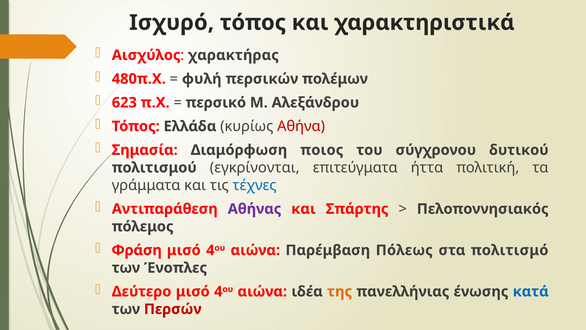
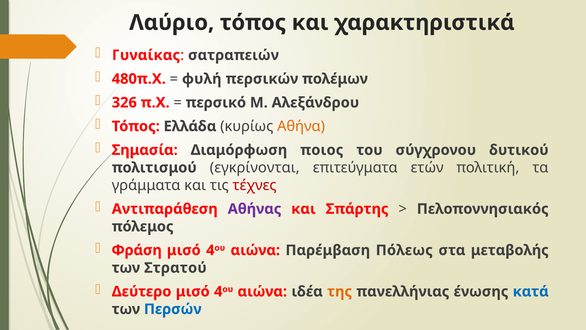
Ισχυρό: Ισχυρό -> Λαύριο
Αισχύλος: Αισχύλος -> Γυναίκας
χαρακτήρας: χαρακτήρας -> σατραπειών
623: 623 -> 326
Αθήνα colour: red -> orange
ήττα: ήττα -> ετών
τέχνες colour: blue -> red
πολιτισμό: πολιτισμό -> μεταβολής
Ένοπλες: Ένοπλες -> Στρατού
Περσών colour: red -> blue
